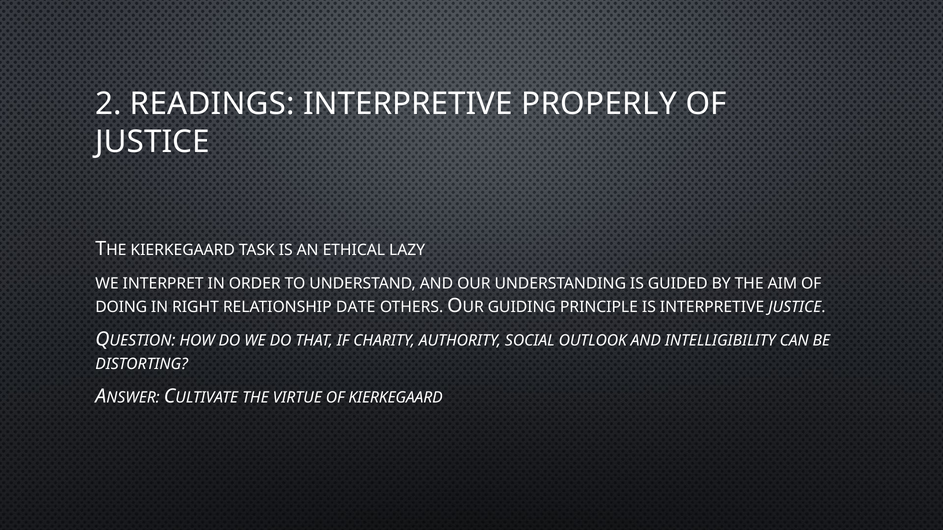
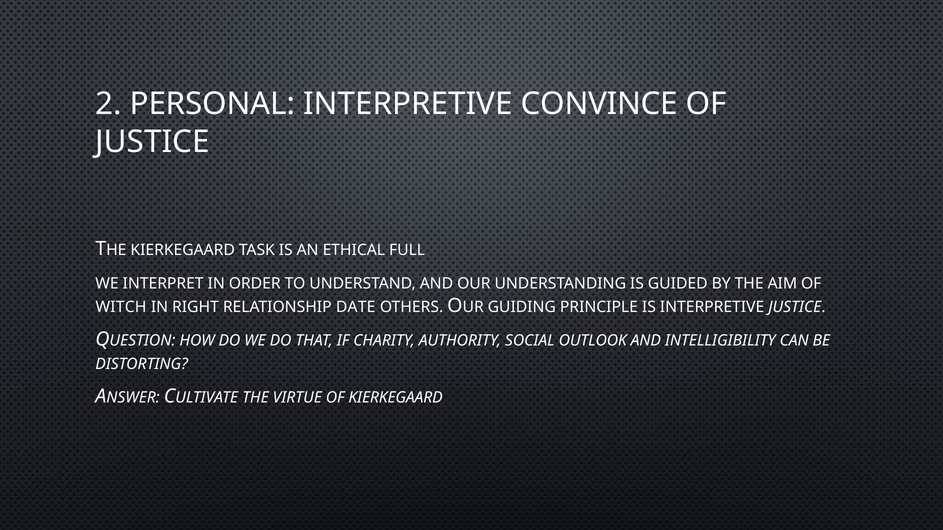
READINGS: READINGS -> PERSONAL
PROPERLY: PROPERLY -> CONVINCE
LAZY: LAZY -> FULL
DOING: DOING -> WITCH
